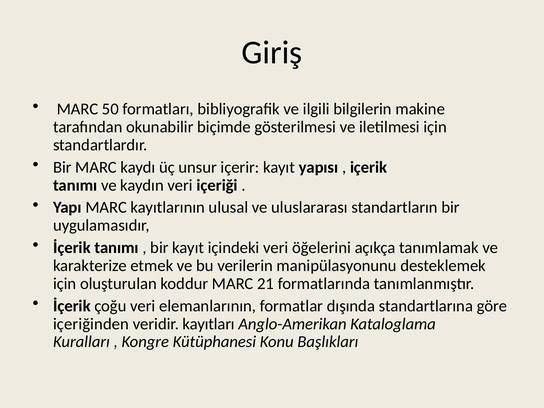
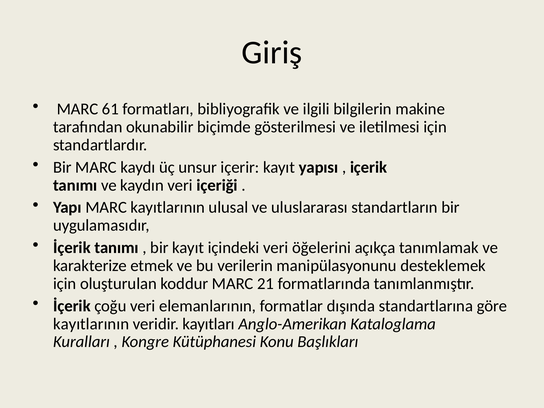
50: 50 -> 61
içeriğinden at (91, 324): içeriğinden -> kayıtlarının
